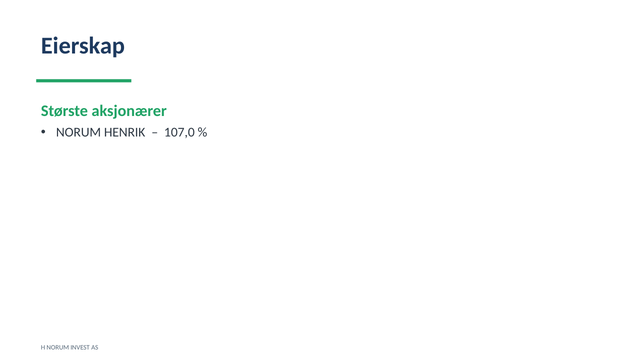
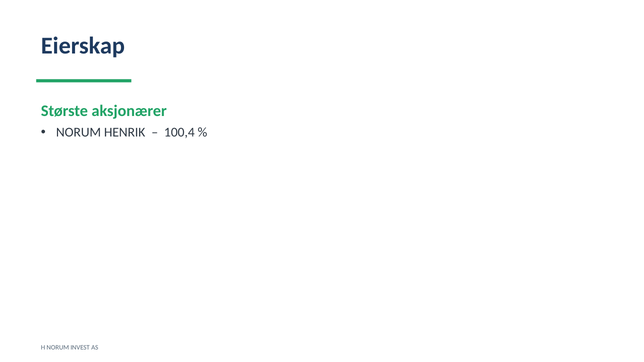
107,0: 107,0 -> 100,4
